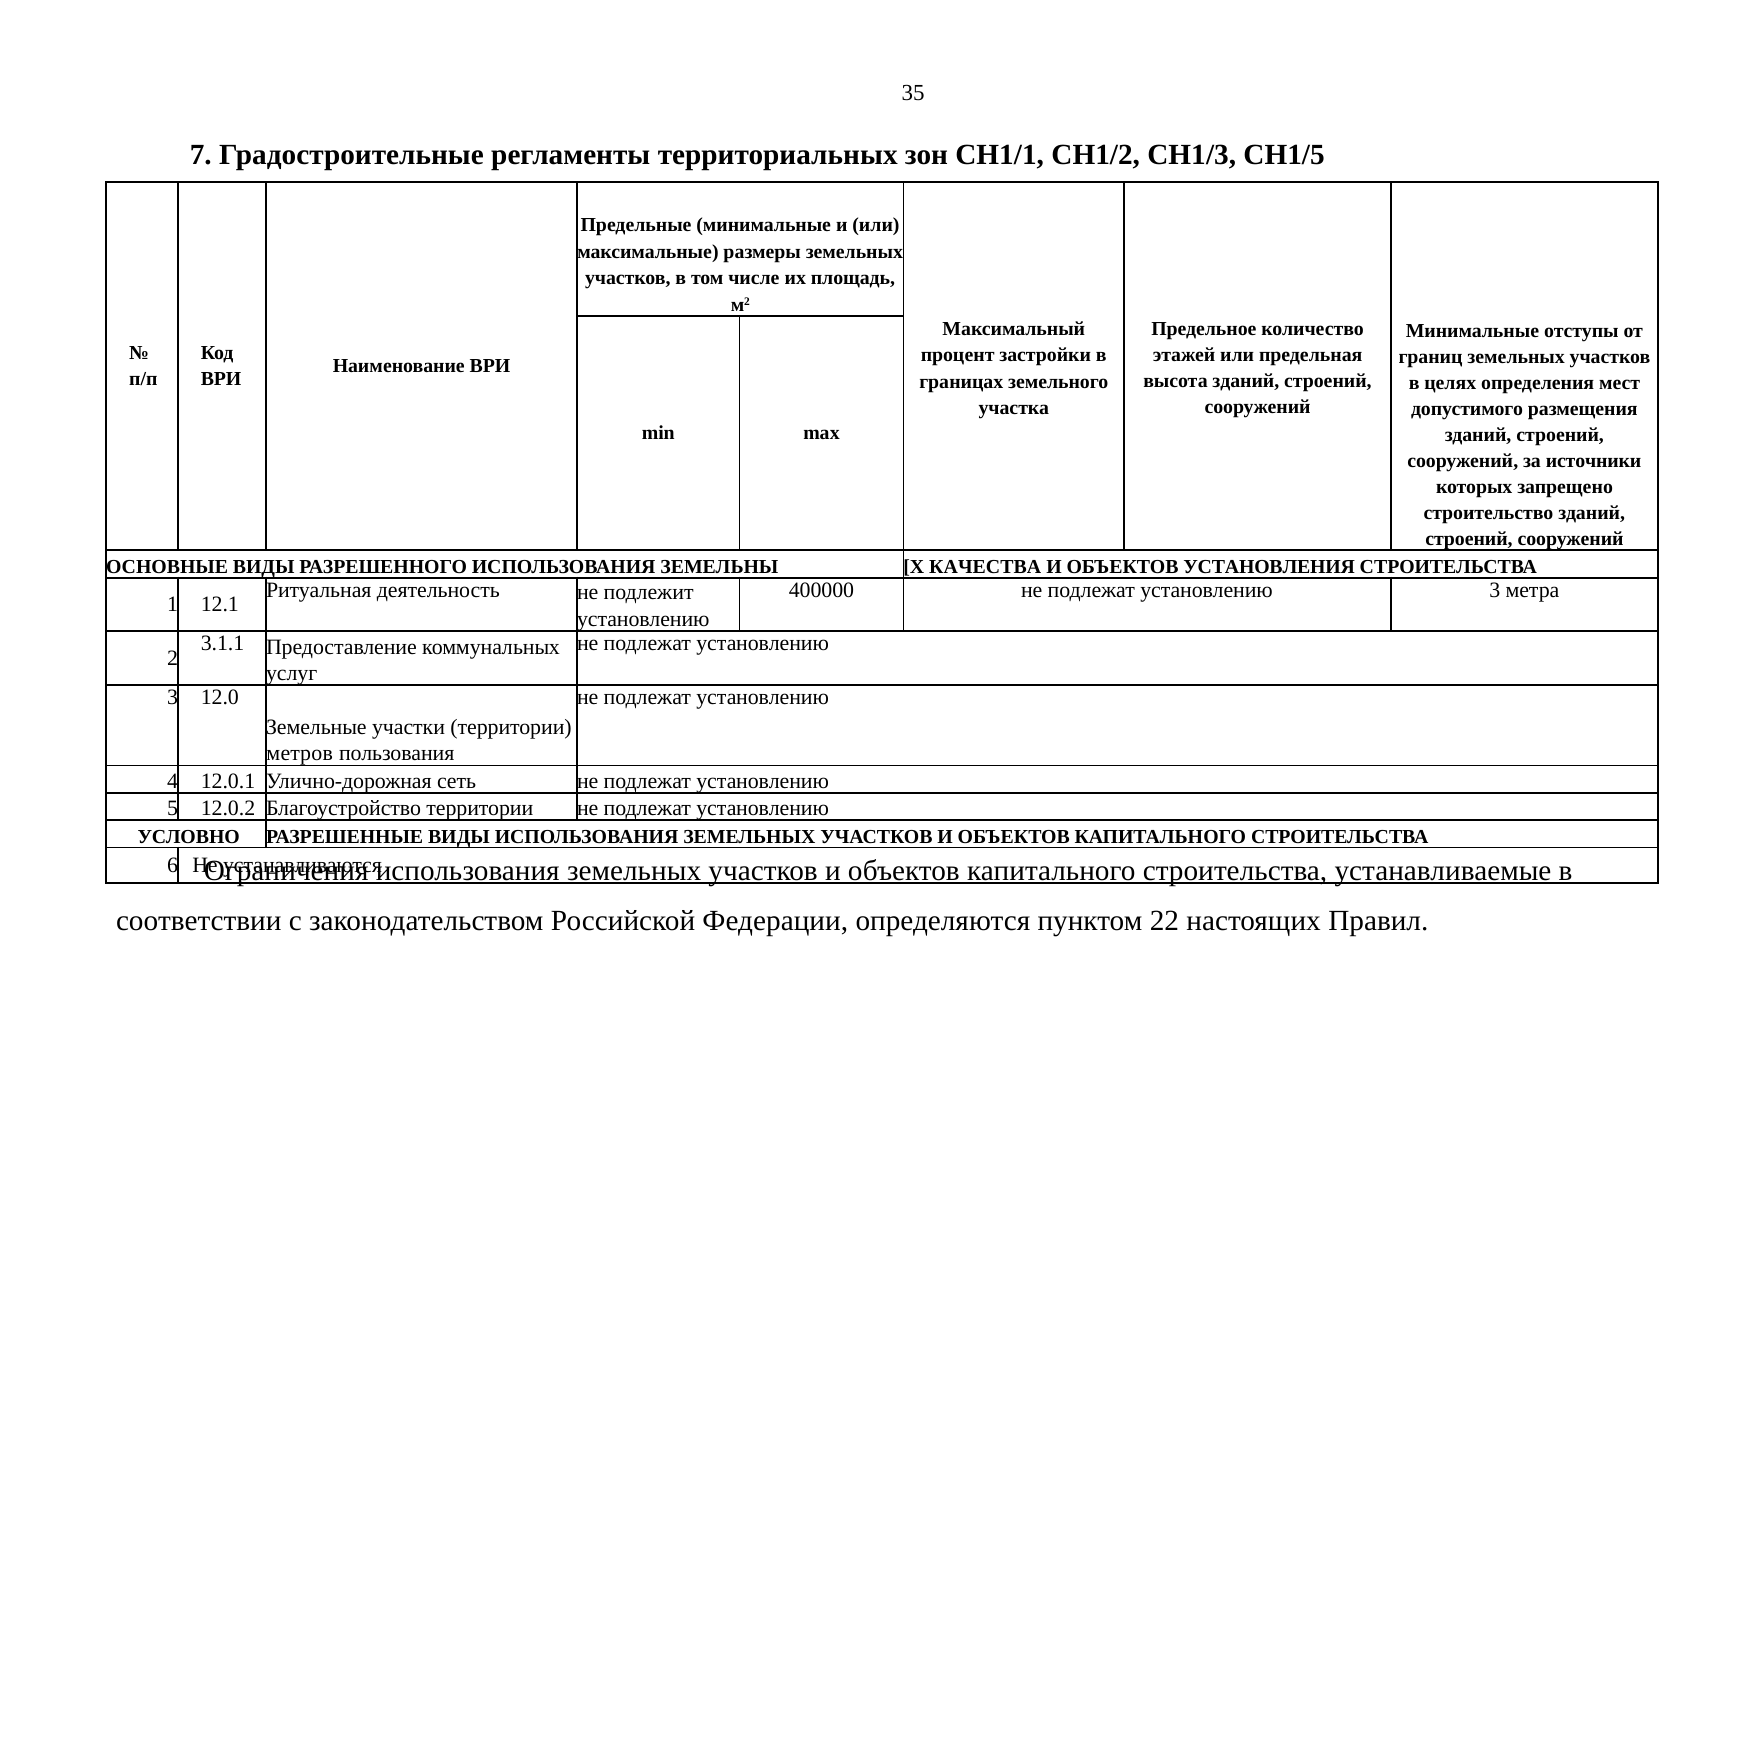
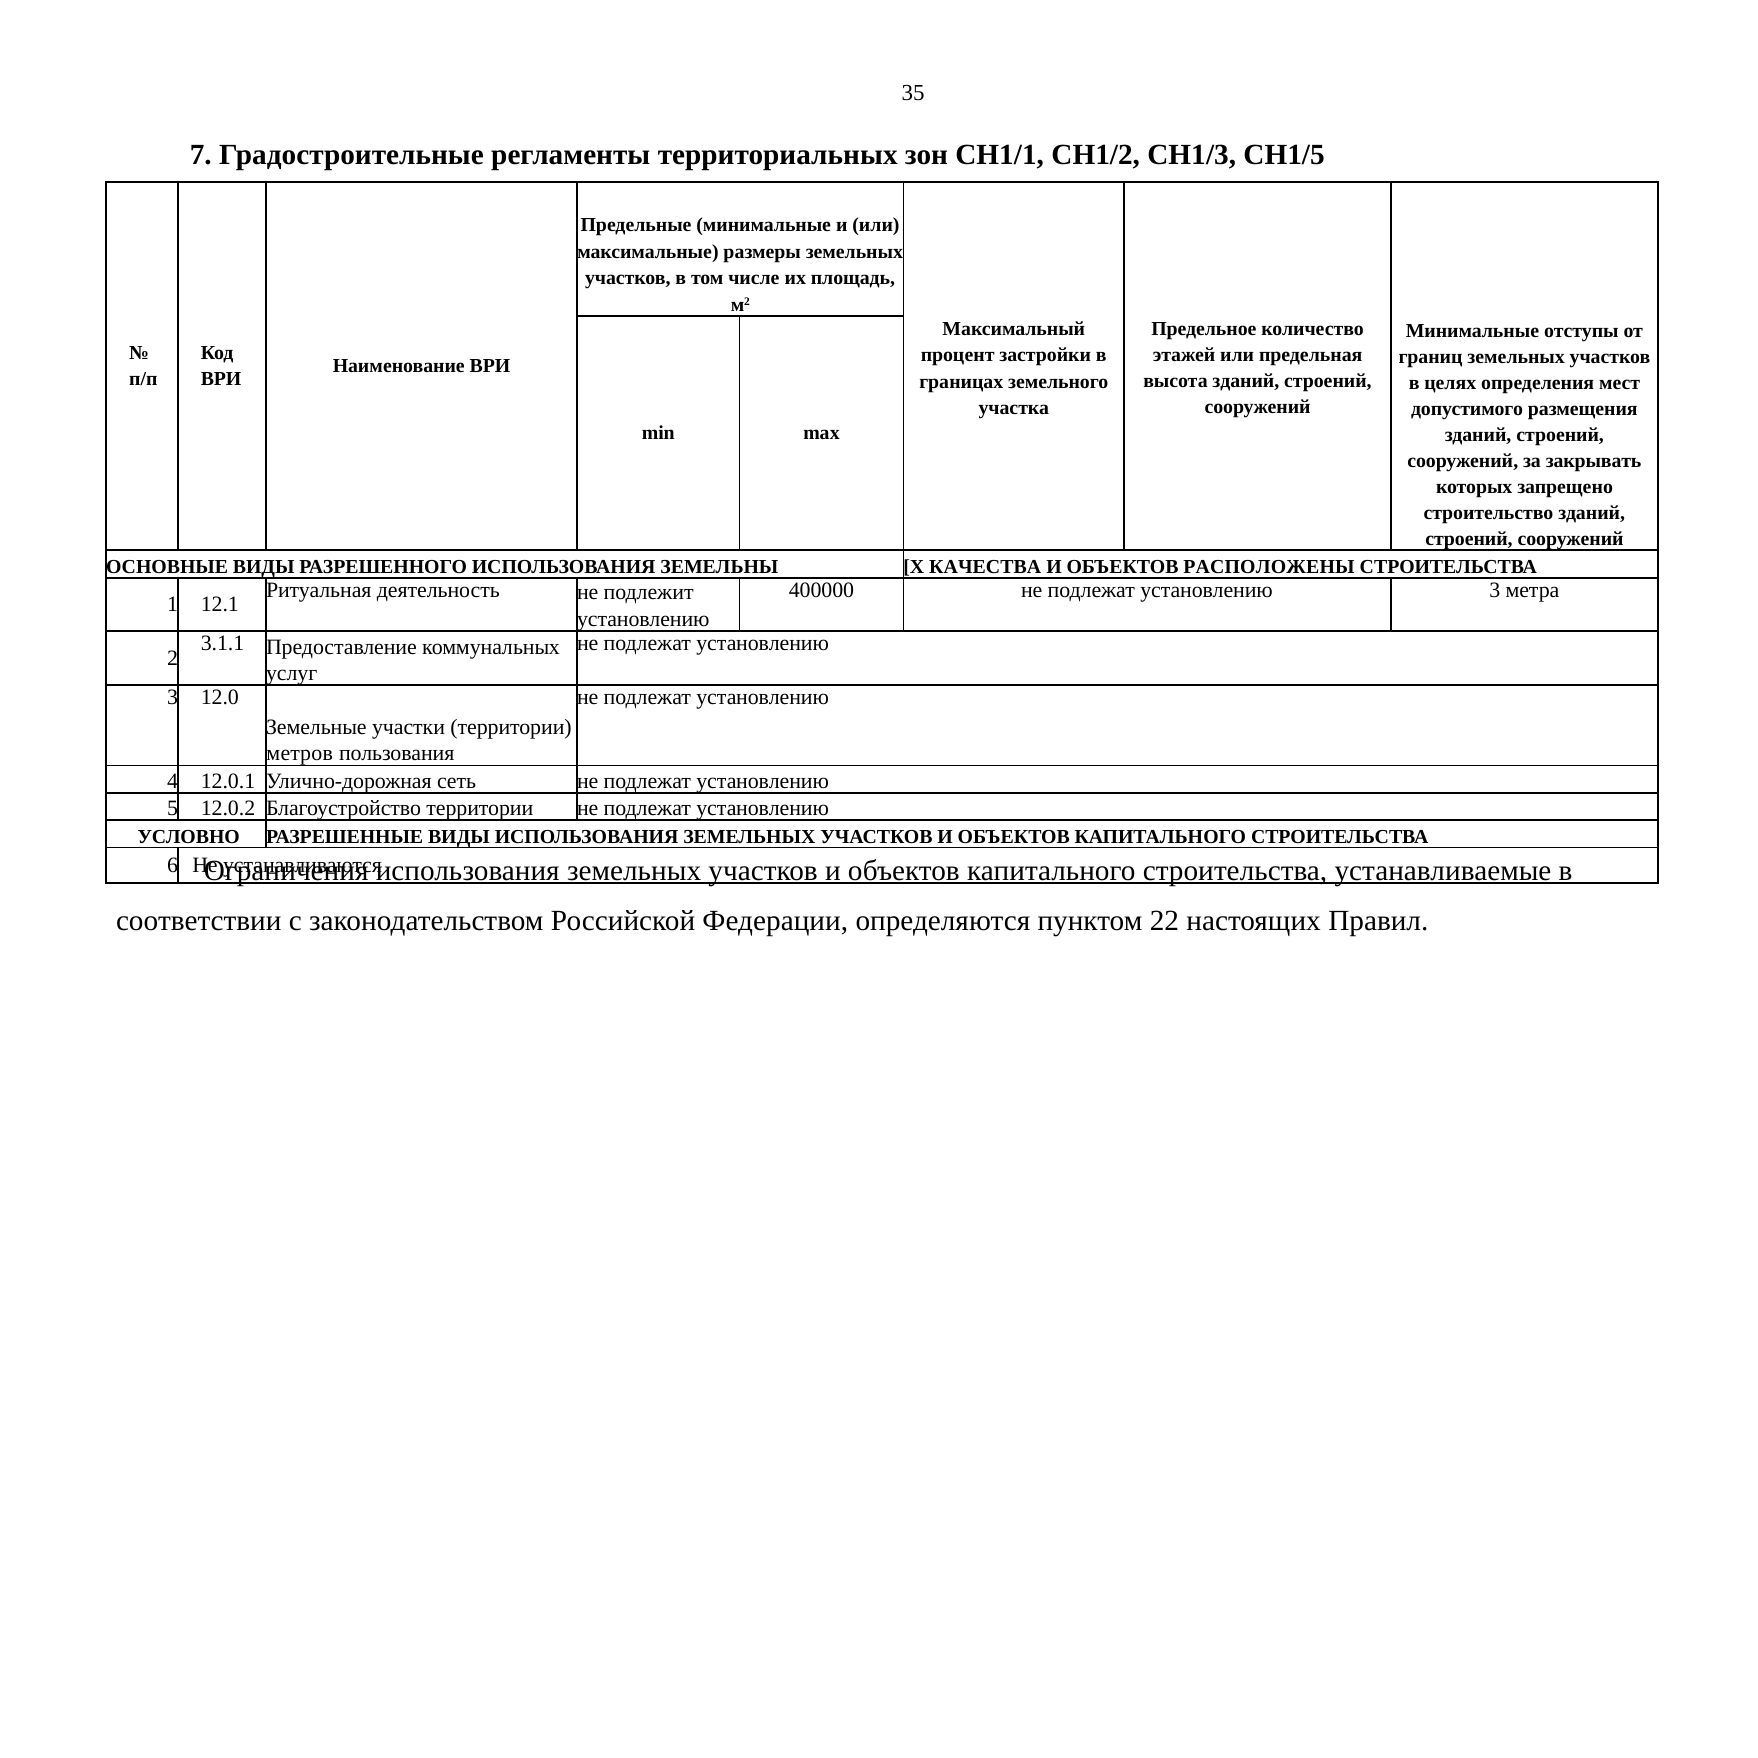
источники: источники -> закрывать
УСТАНОВЛЕНИЯ: УСТАНОВЛЕНИЯ -> РАСПОЛОЖЕНЫ
